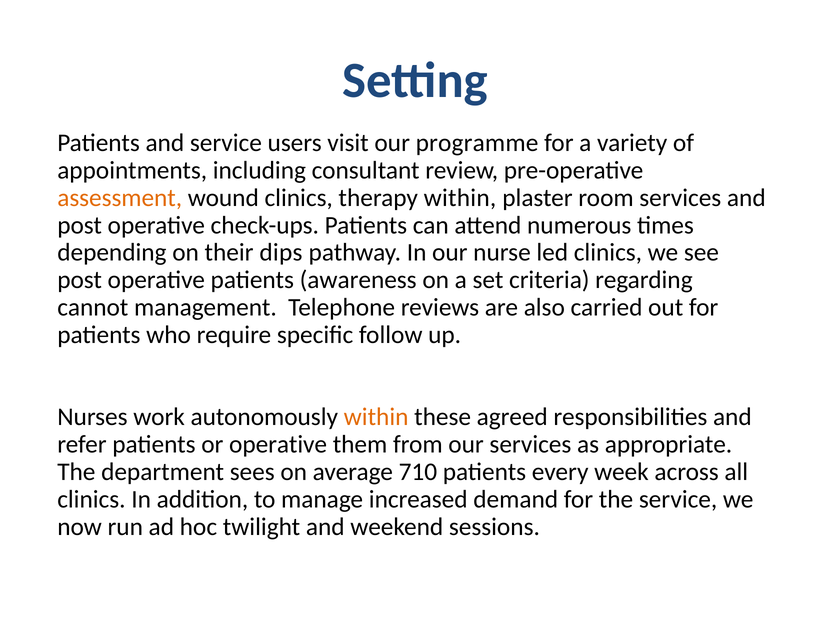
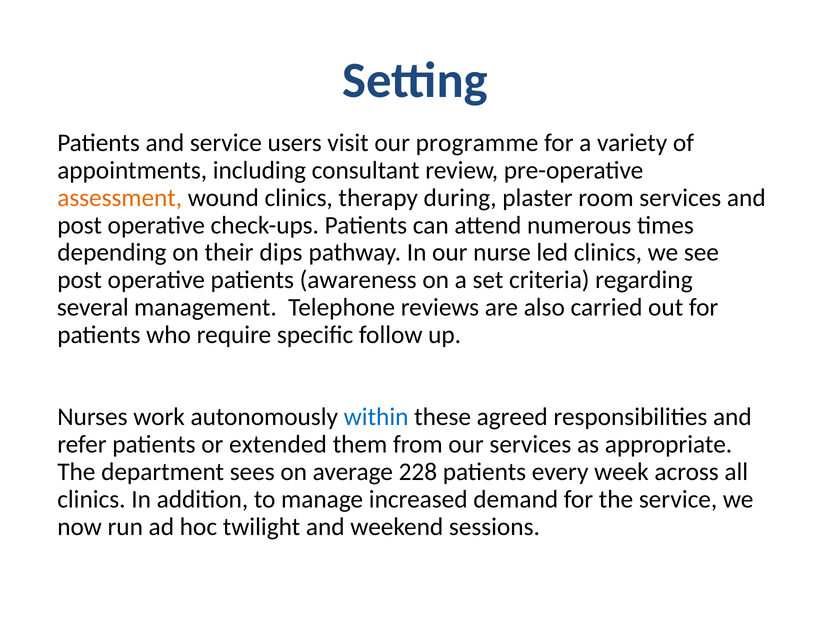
therapy within: within -> during
cannot: cannot -> several
within at (376, 417) colour: orange -> blue
or operative: operative -> extended
710: 710 -> 228
